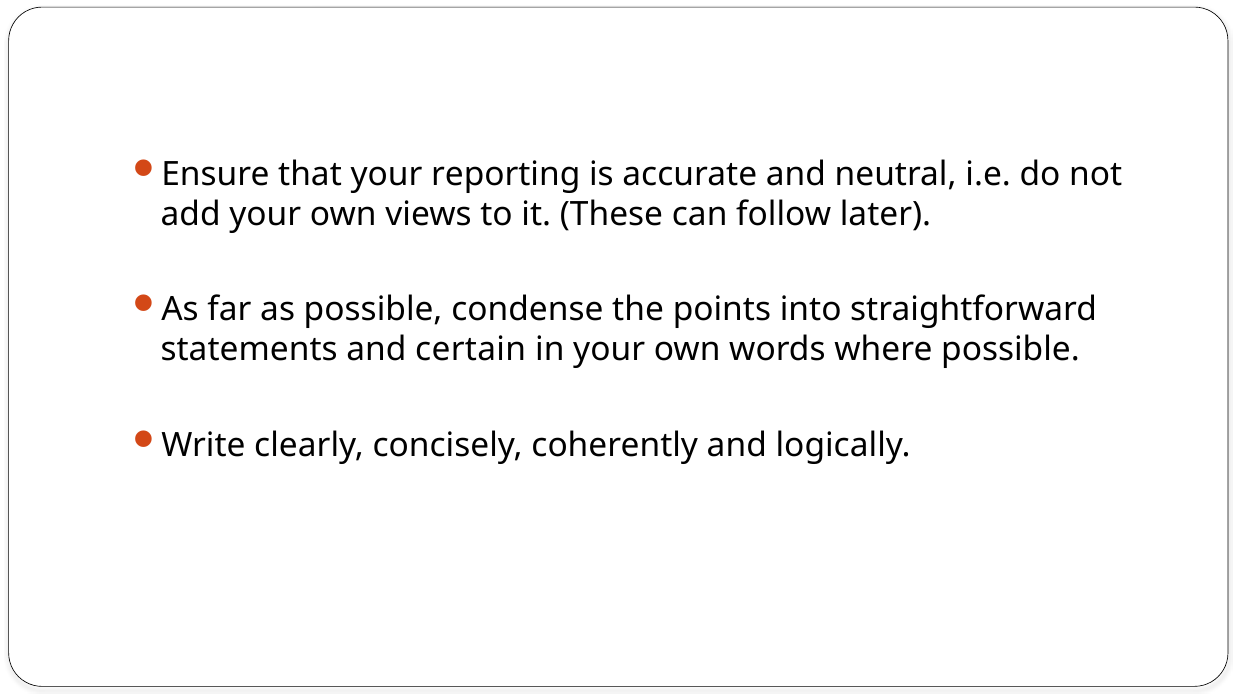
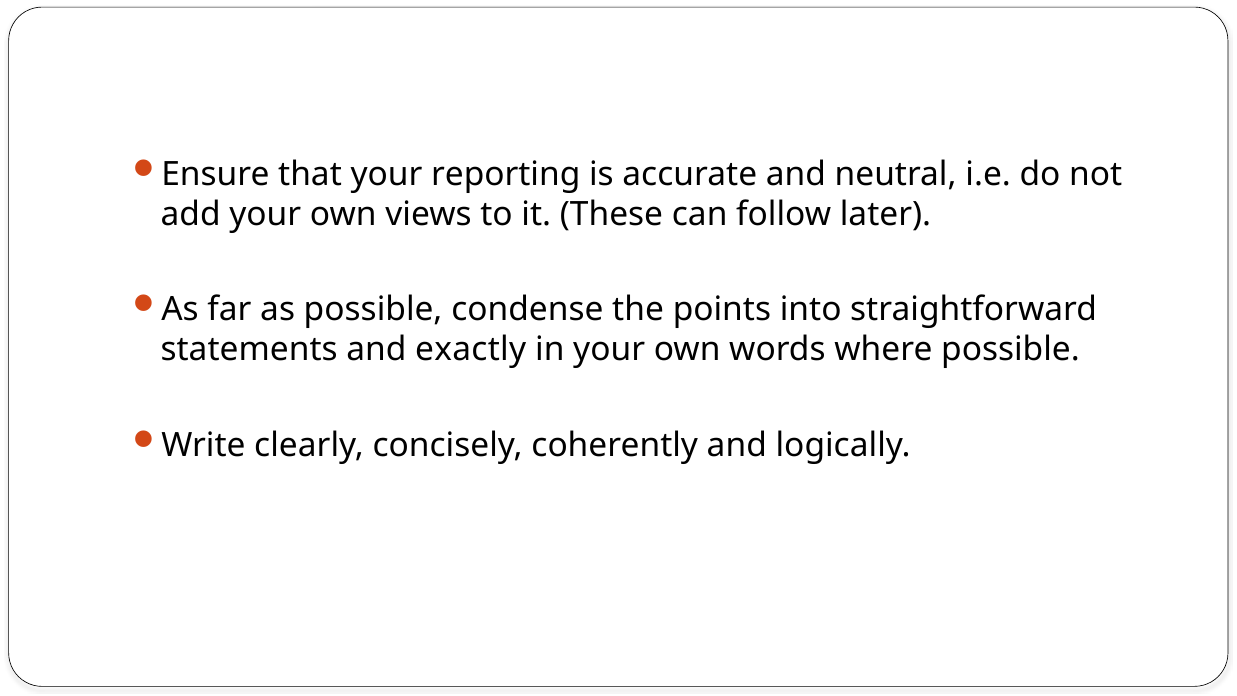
certain: certain -> exactly
